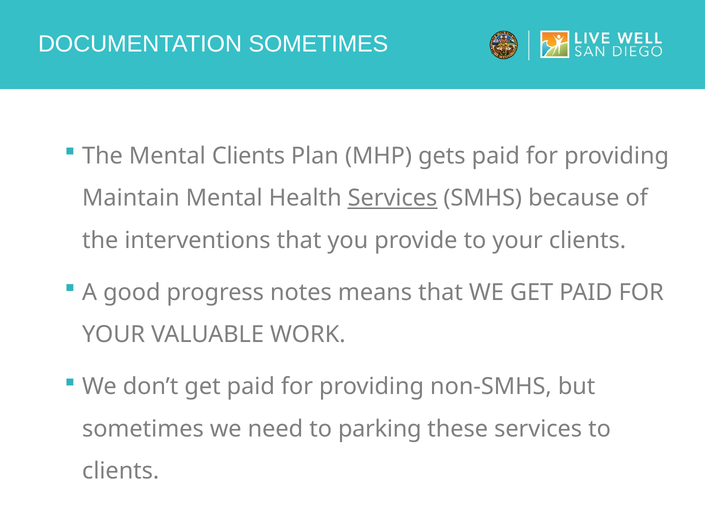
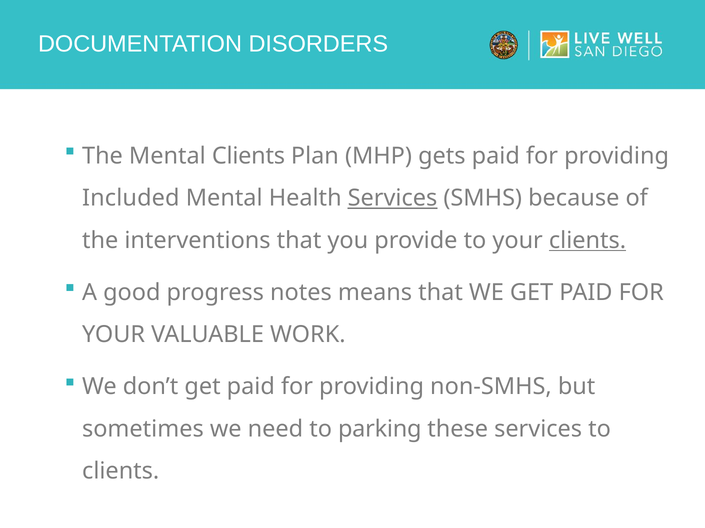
DOCUMENTATION SOMETIMES: SOMETIMES -> DISORDERS
Maintain: Maintain -> Included
clients at (588, 241) underline: none -> present
